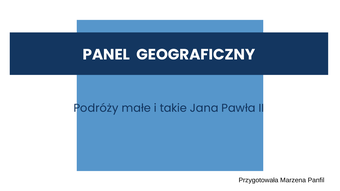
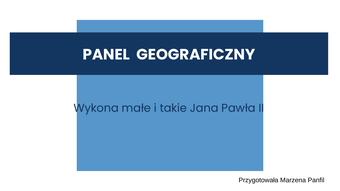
Podróży: Podróży -> Wykona
